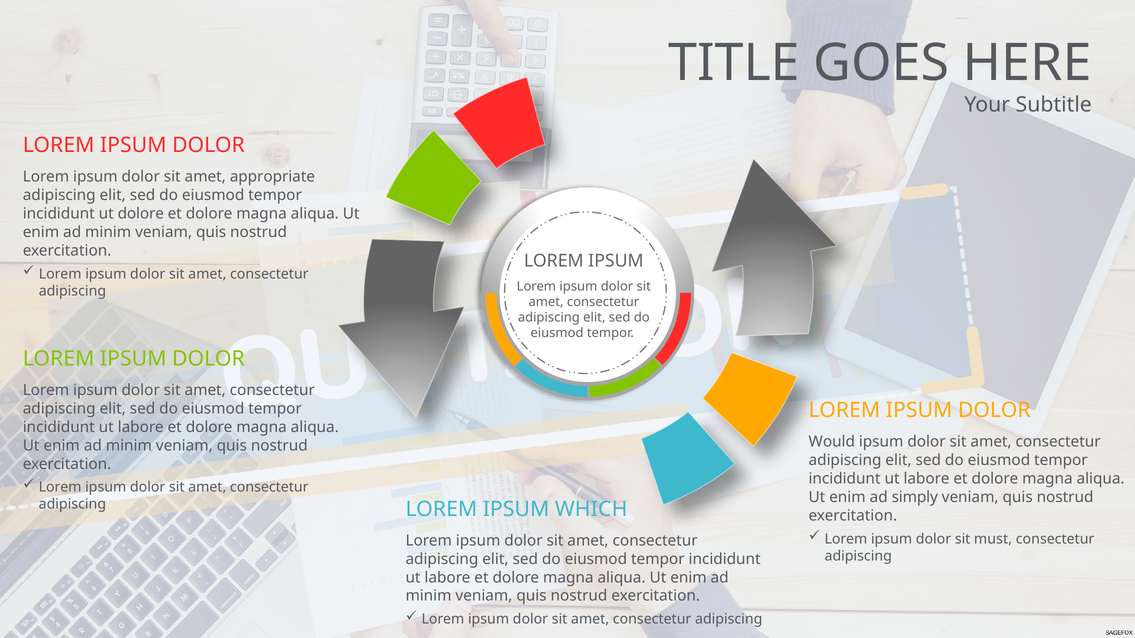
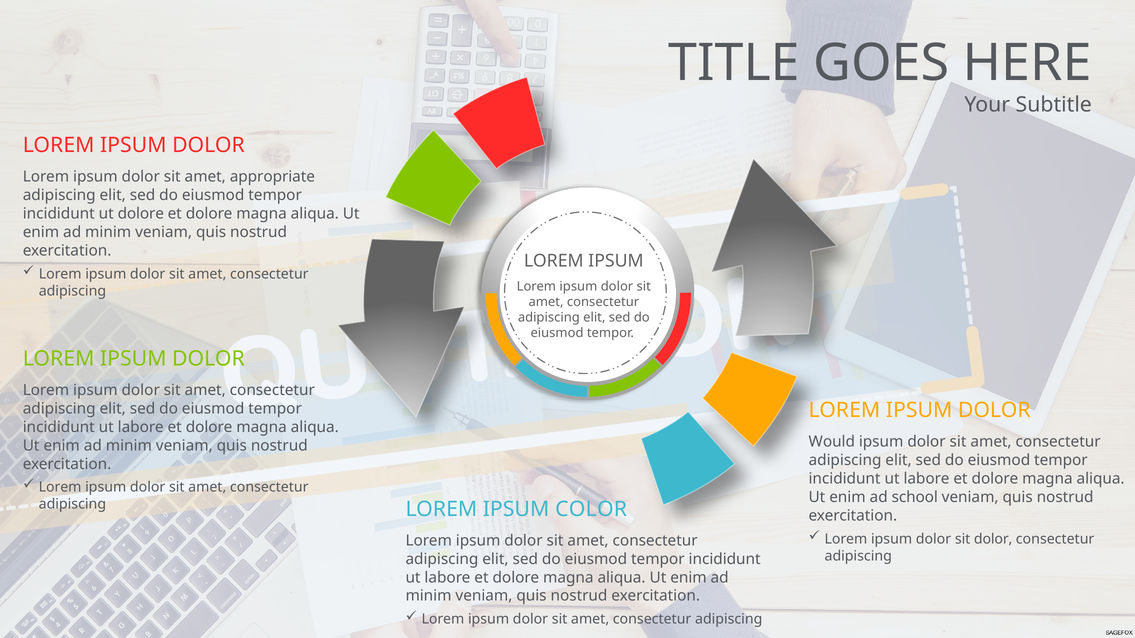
simply: simply -> school
WHICH: WHICH -> COLOR
sit must: must -> dolor
